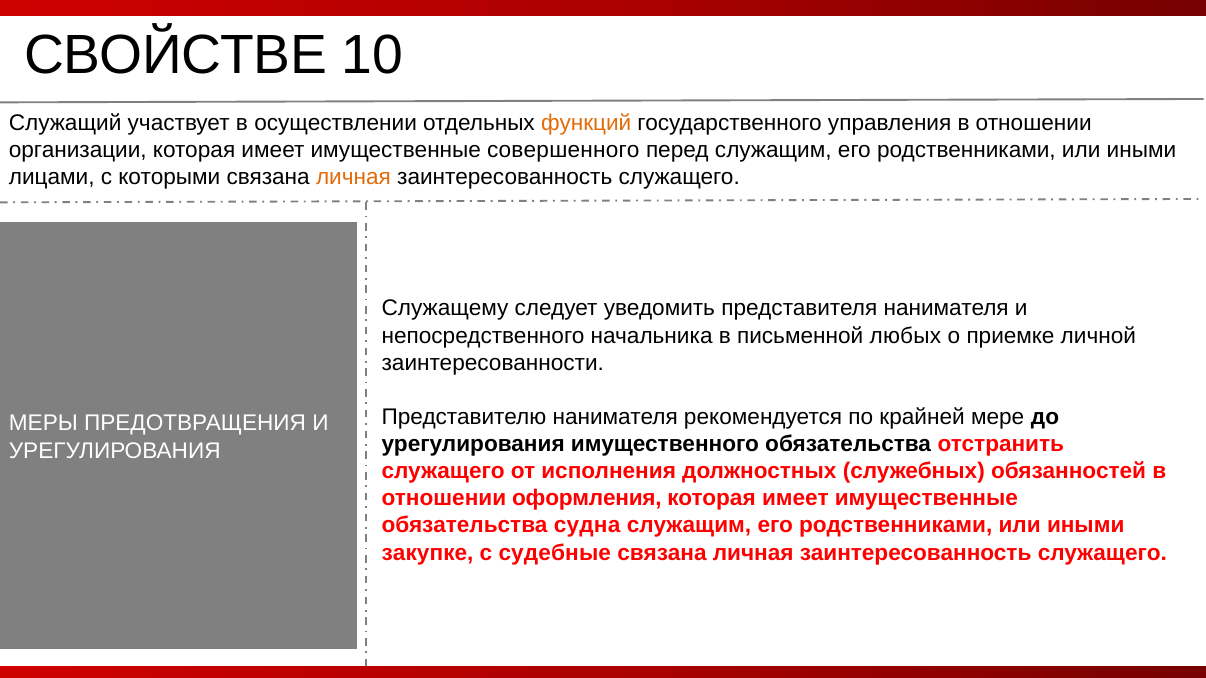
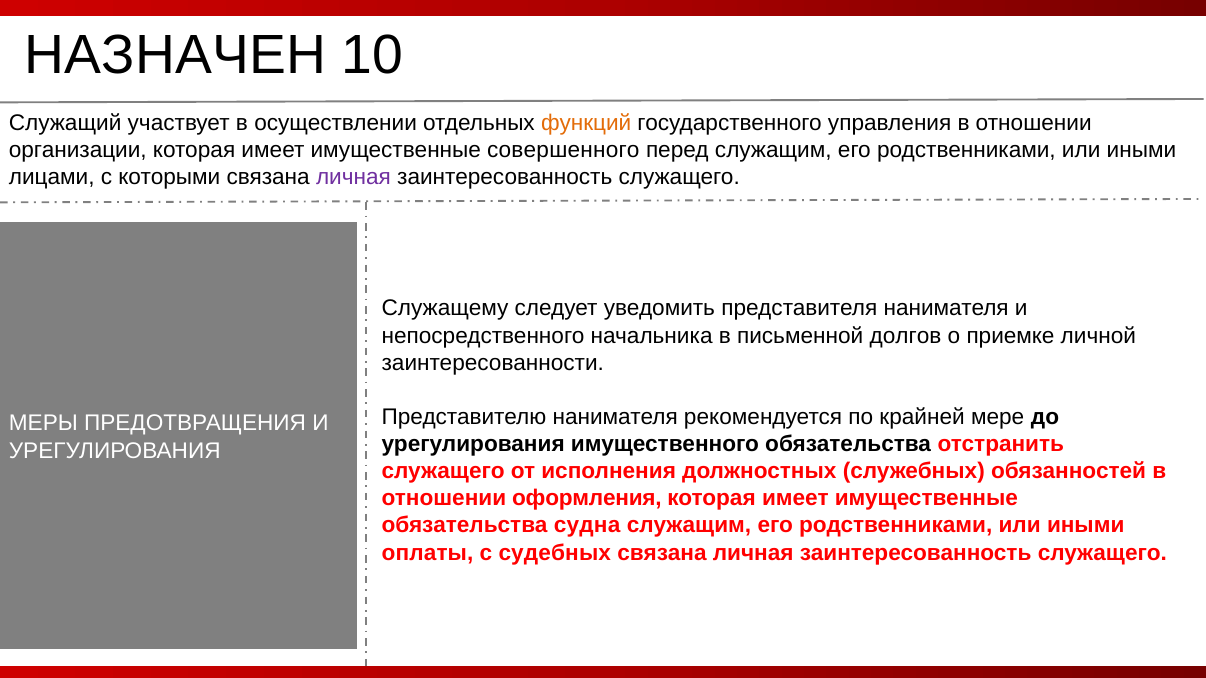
СВОЙСТВЕ: СВОЙСТВЕ -> НАЗНАЧЕН
личная at (353, 177) colour: orange -> purple
любых: любых -> долгов
закупке: закупке -> оплаты
судебные: судебные -> судебных
